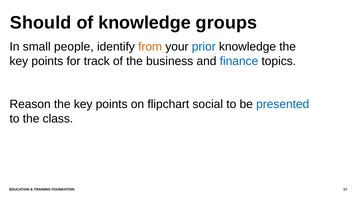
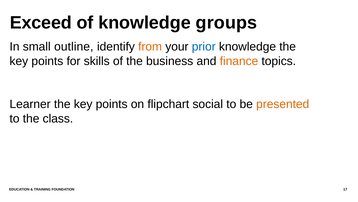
Should: Should -> Exceed
people: people -> outline
track: track -> skills
finance colour: blue -> orange
Reason: Reason -> Learner
presented colour: blue -> orange
